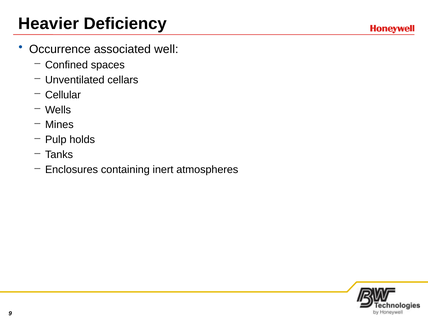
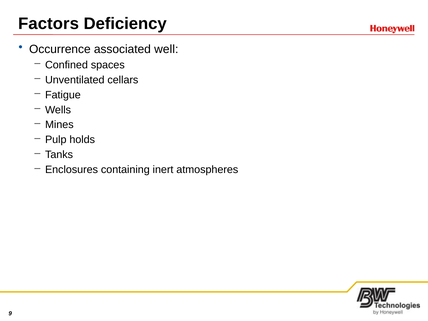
Heavier: Heavier -> Factors
Cellular: Cellular -> Fatigue
